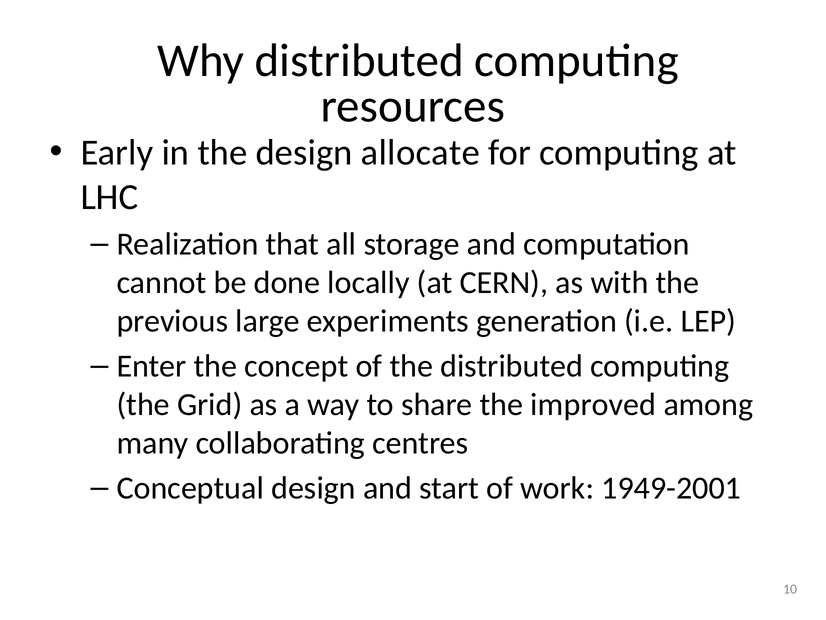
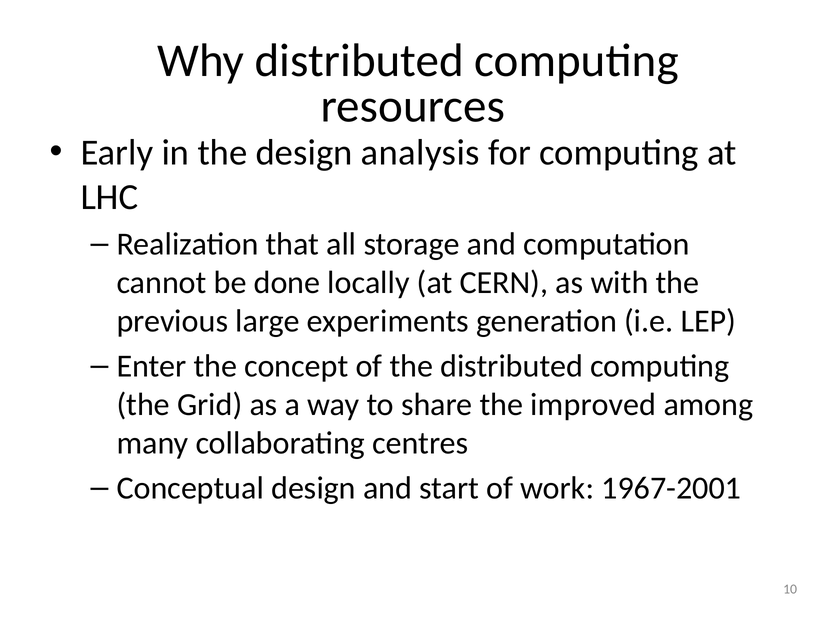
allocate: allocate -> analysis
1949-2001: 1949-2001 -> 1967-2001
